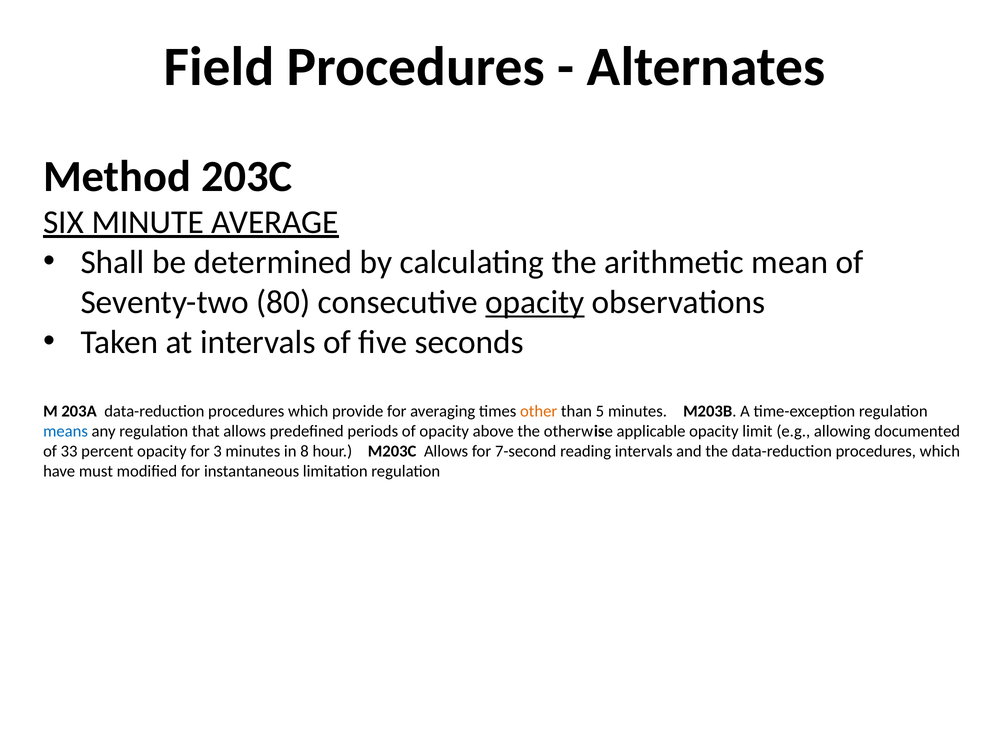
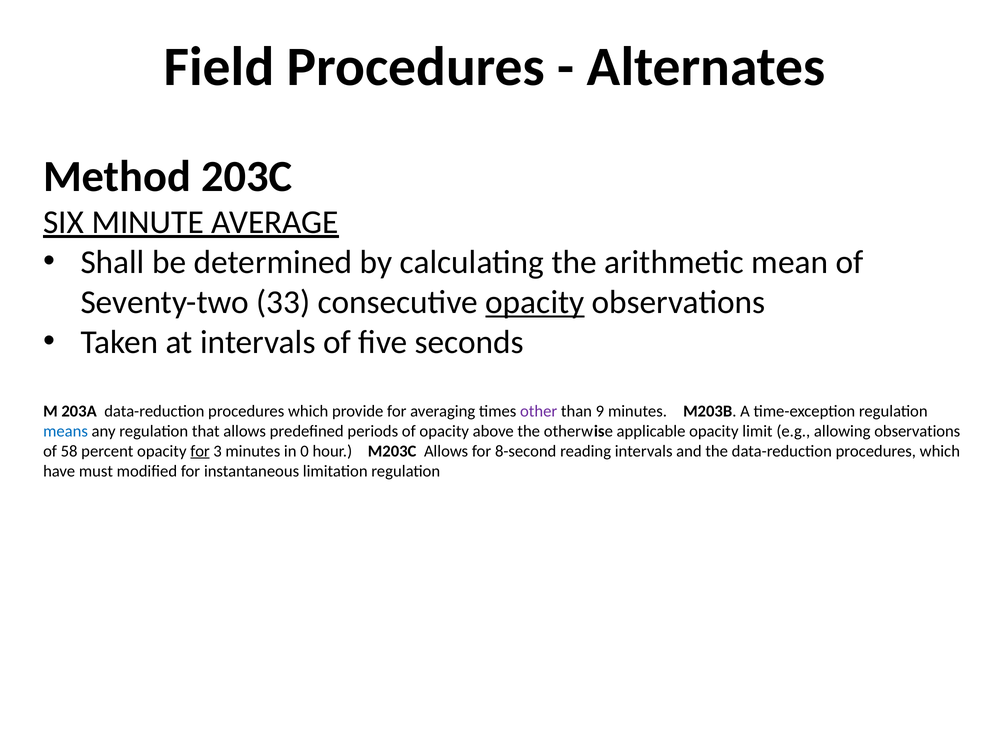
80: 80 -> 33
other colour: orange -> purple
5: 5 -> 9
allowing documented: documented -> observations
33: 33 -> 58
for at (200, 451) underline: none -> present
8: 8 -> 0
7-second: 7-second -> 8-second
